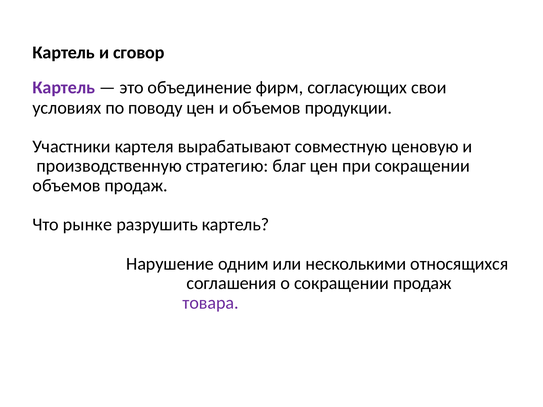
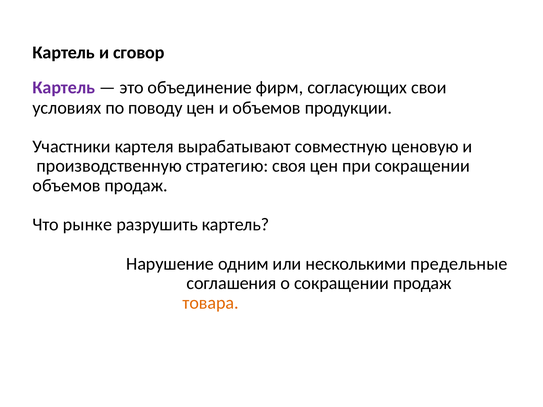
благ: благ -> своя
относящихся: относящихся -> предельные
товара colour: purple -> orange
